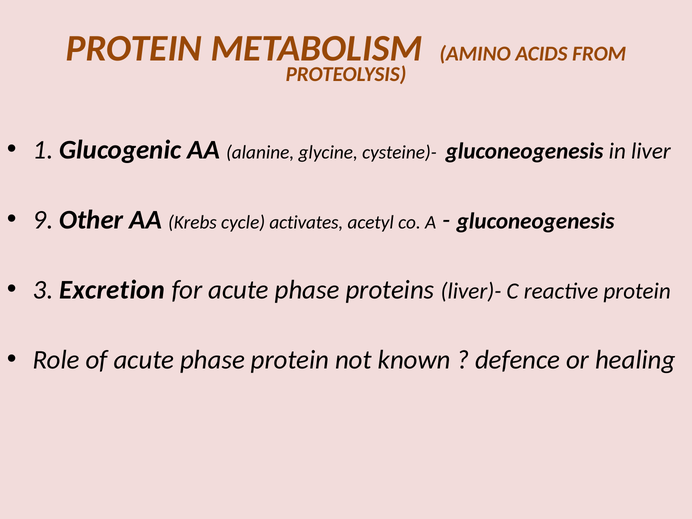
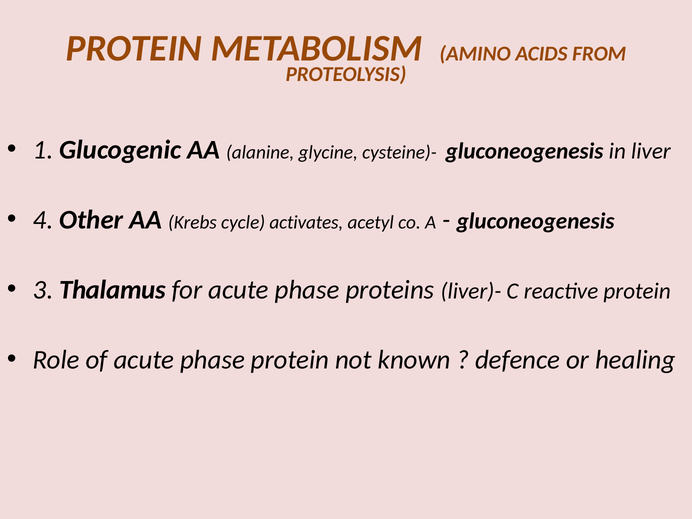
9: 9 -> 4
Excretion: Excretion -> Thalamus
